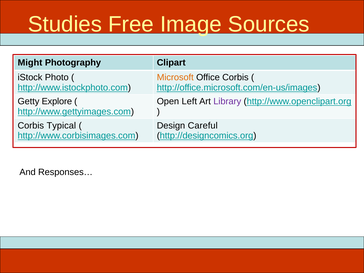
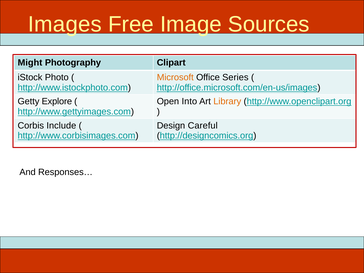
Studies: Studies -> Images
Office Corbis: Corbis -> Series
Left: Left -> Into
Library colour: purple -> orange
Typical: Typical -> Include
